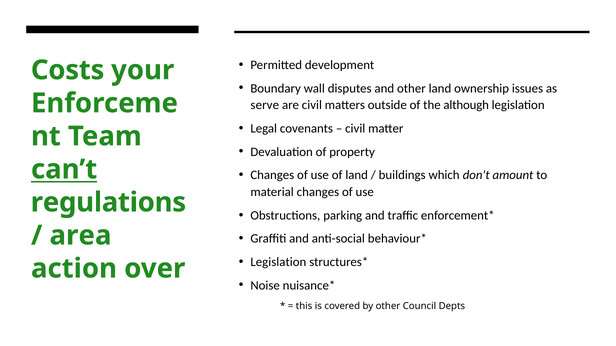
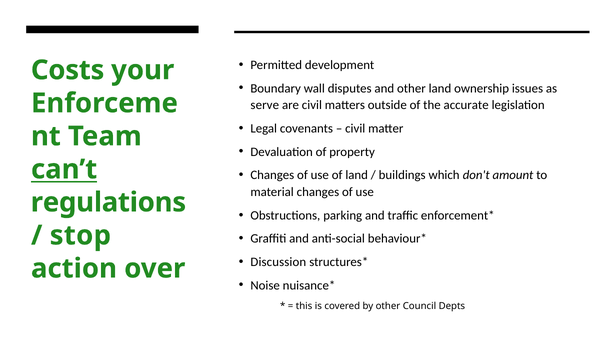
although: although -> accurate
area: area -> stop
Legislation at (278, 262): Legislation -> Discussion
